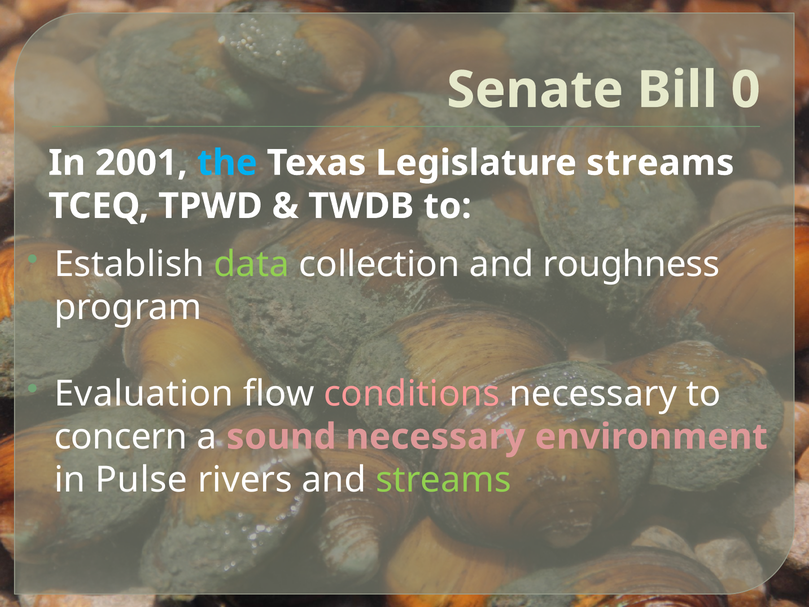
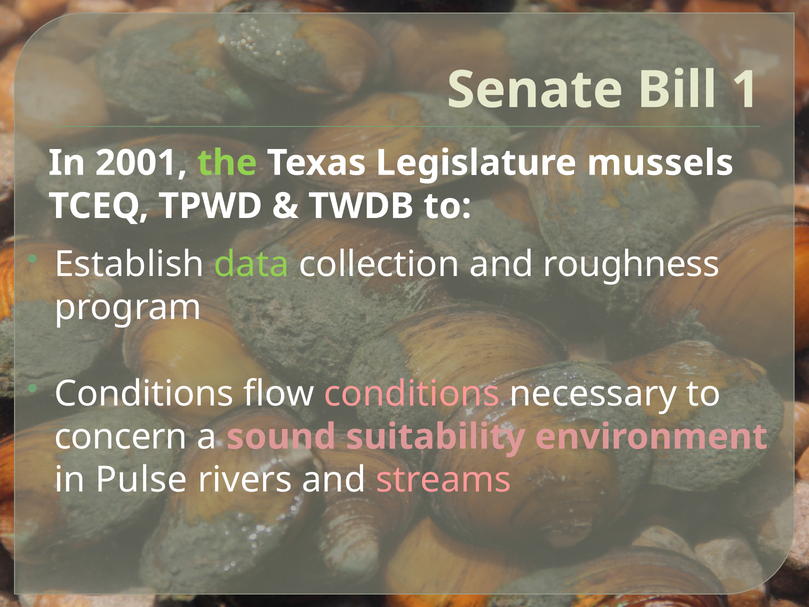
0: 0 -> 1
the colour: light blue -> light green
Legislature streams: streams -> mussels
Evaluation at (144, 393): Evaluation -> Conditions
sound necessary: necessary -> suitability
streams at (444, 480) colour: light green -> pink
